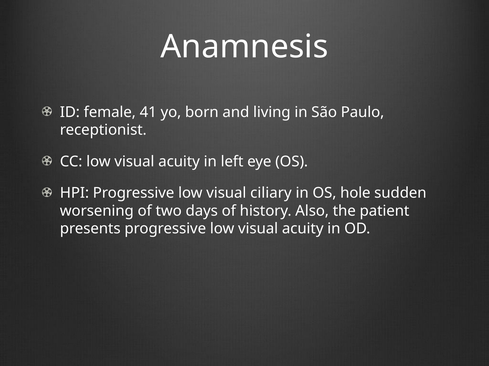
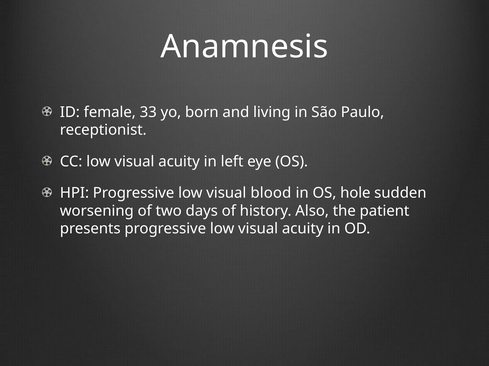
41: 41 -> 33
ciliary: ciliary -> blood
